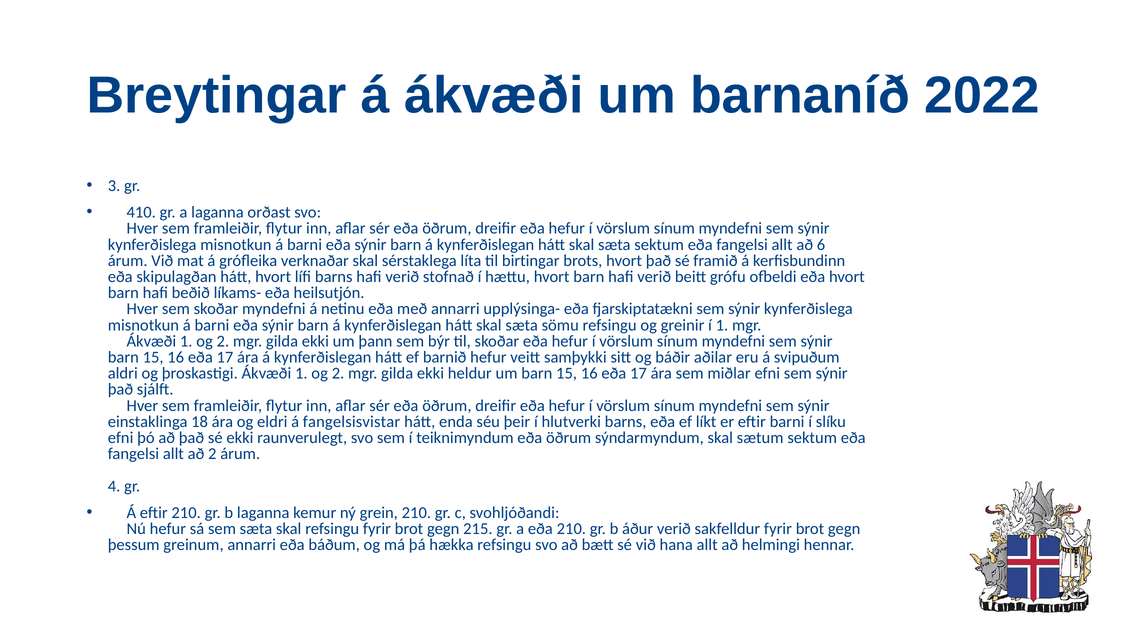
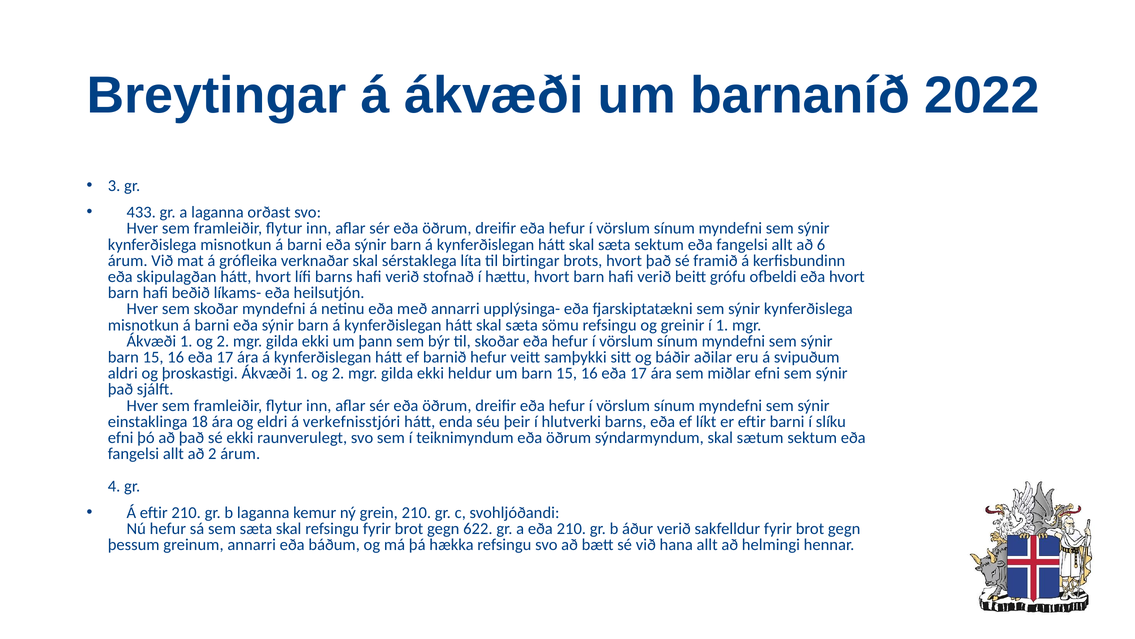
410: 410 -> 433
fangelsisvistar: fangelsisvistar -> verkefnisstjóri
215: 215 -> 622
